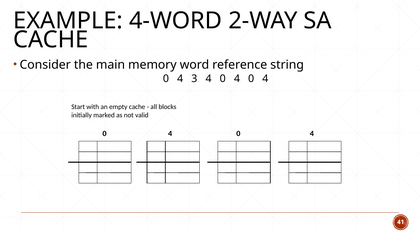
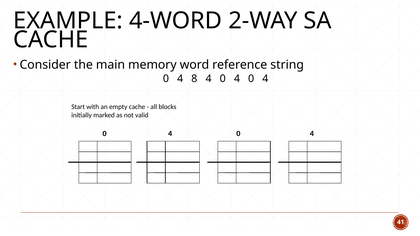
3: 3 -> 8
